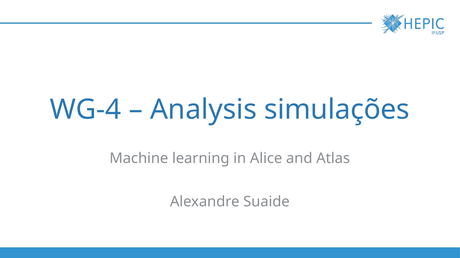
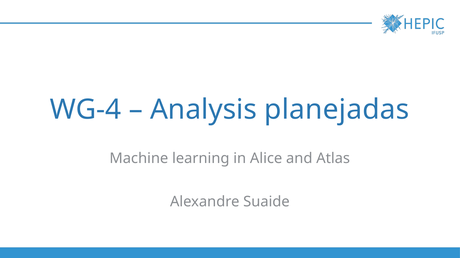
simulações: simulações -> planejadas
